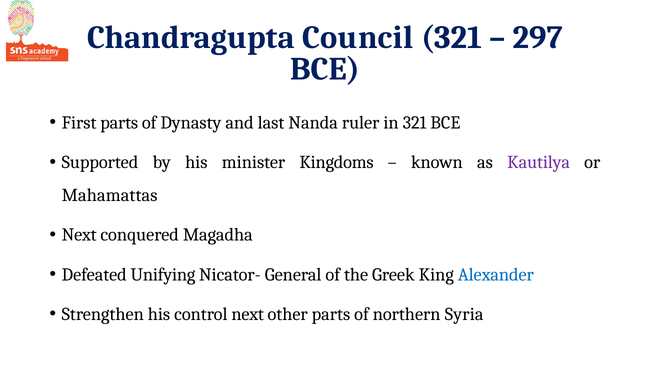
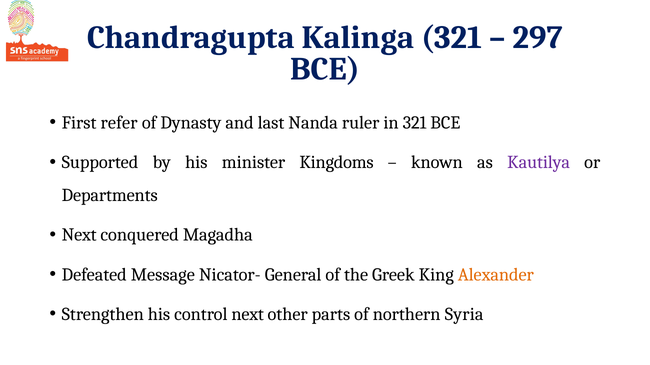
Council: Council -> Kalinga
First parts: parts -> refer
Mahamattas: Mahamattas -> Departments
Unifying: Unifying -> Message
Alexander colour: blue -> orange
